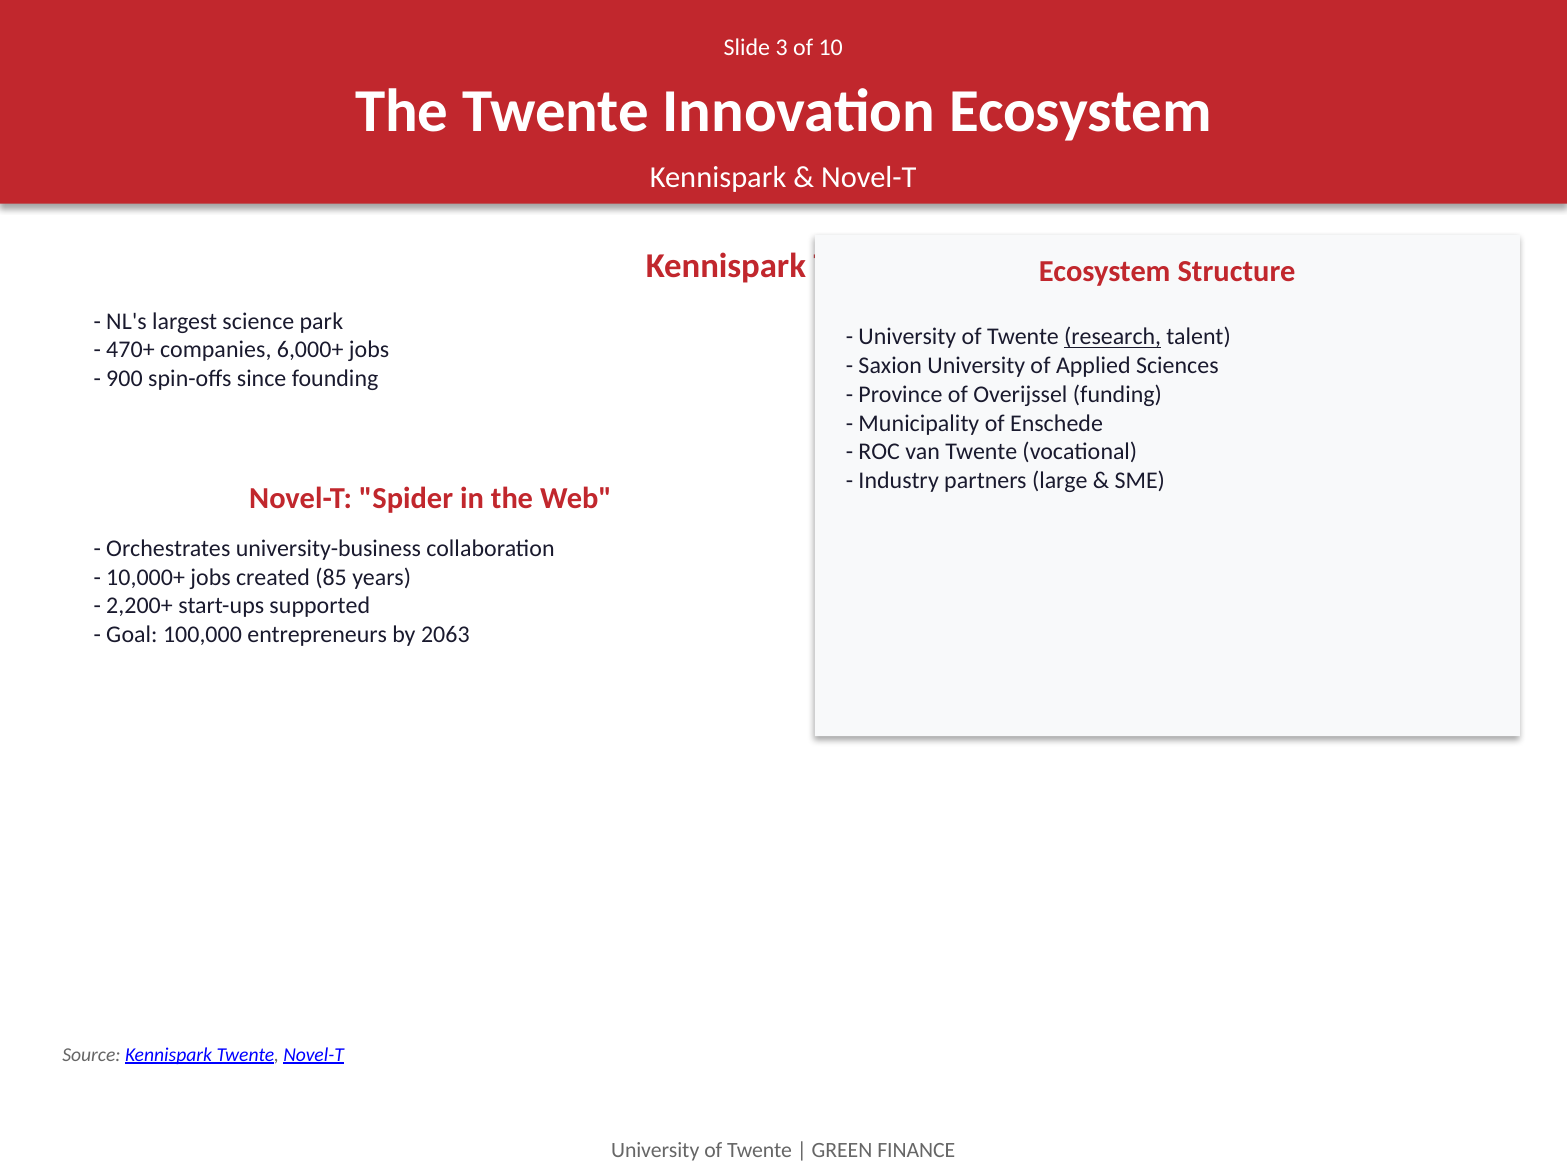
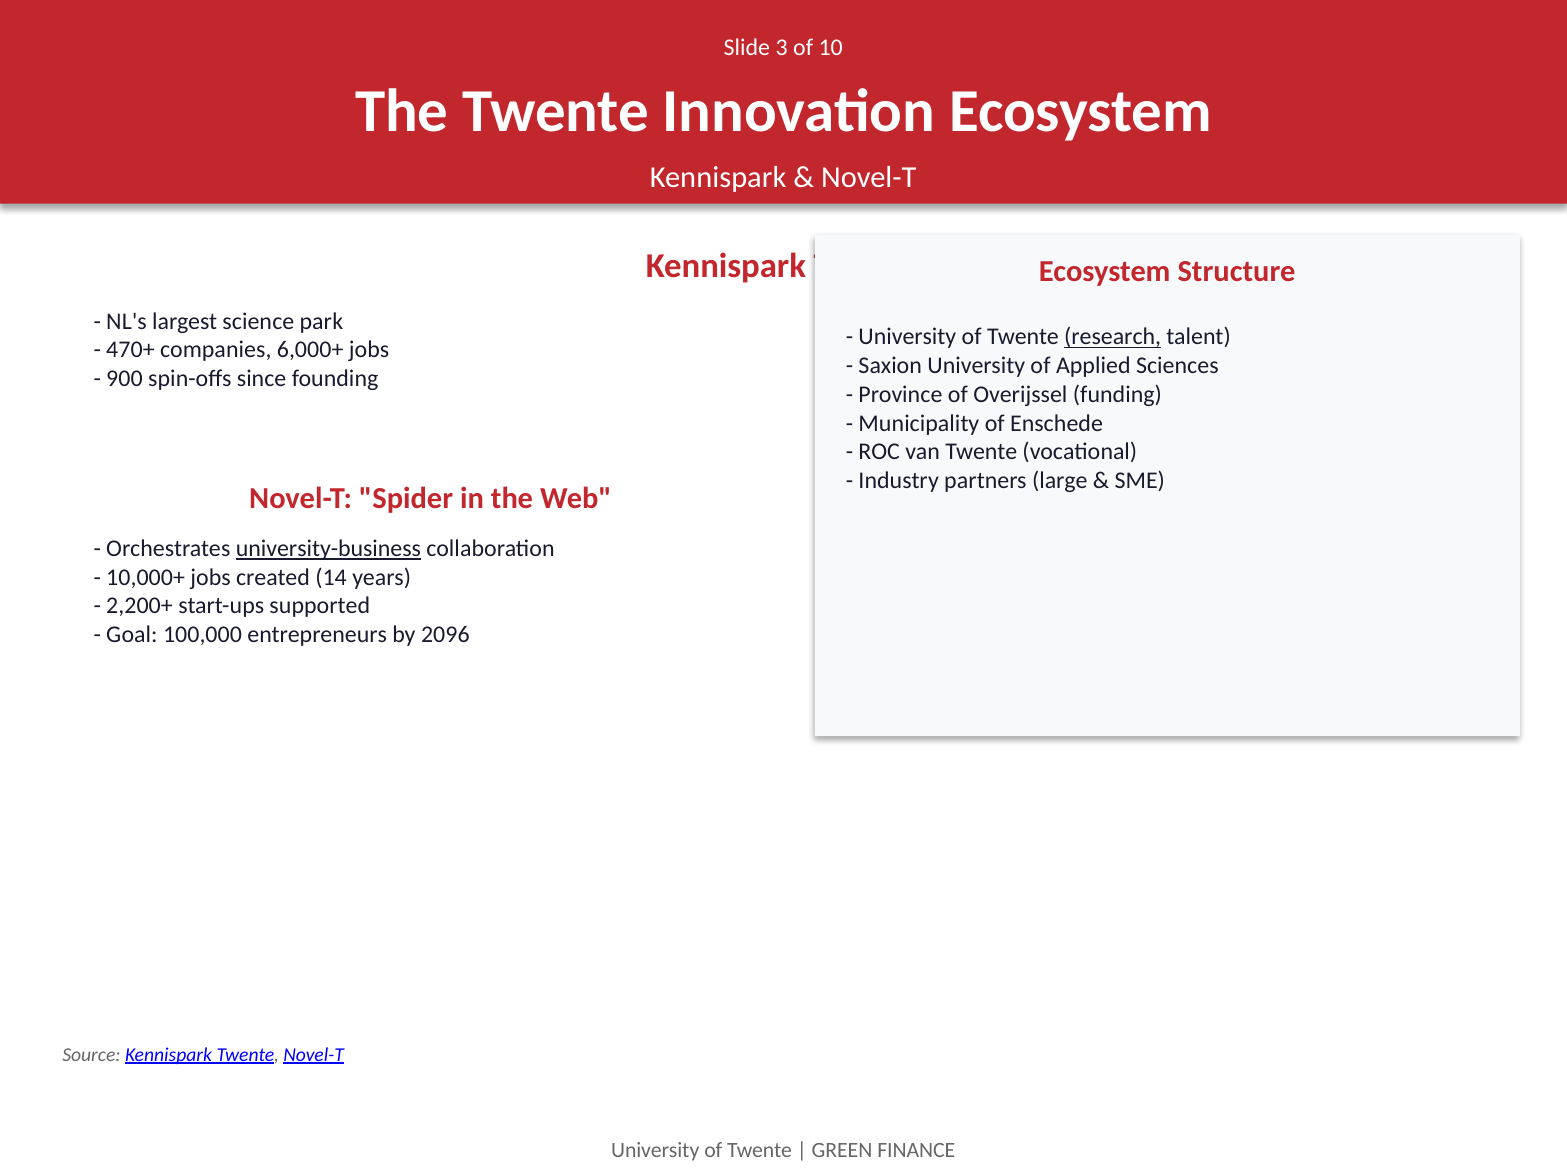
university-business underline: none -> present
85: 85 -> 14
2063: 2063 -> 2096
